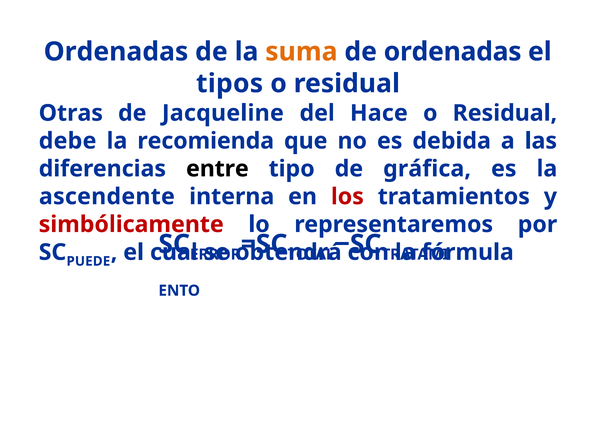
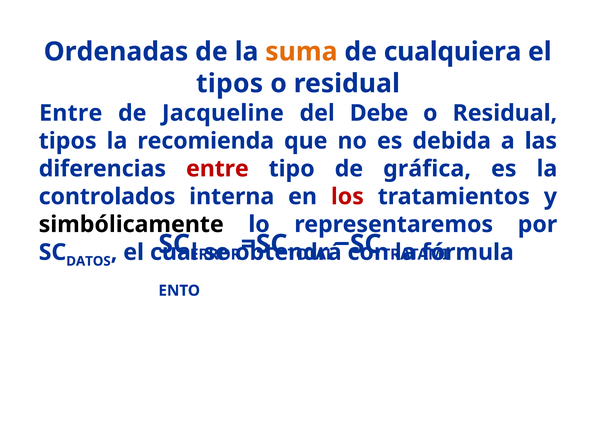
de ordenadas: ordenadas -> cualquiera
Otras at (71, 113): Otras -> Entre
Hace: Hace -> Debe
debe at (68, 141): debe -> tipos
entre at (217, 169) colour: black -> red
ascendente: ascendente -> controlados
simbólicamente colour: red -> black
PUEDE: PUEDE -> DATOS
